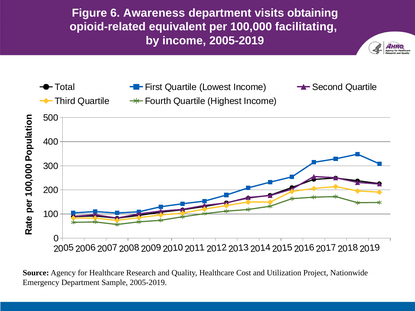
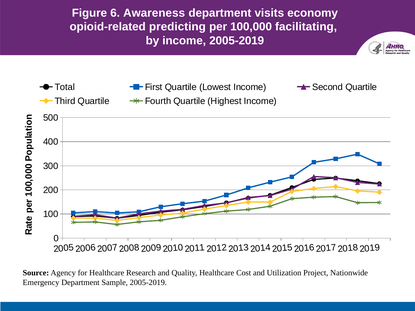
obtaining: obtaining -> economy
equivalent: equivalent -> predicting
